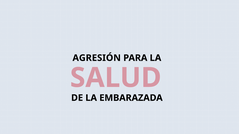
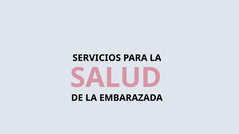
AGRESIÓN: AGRESIÓN -> SERVICIOS
